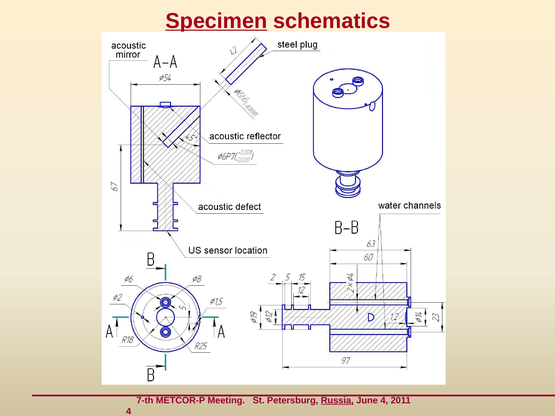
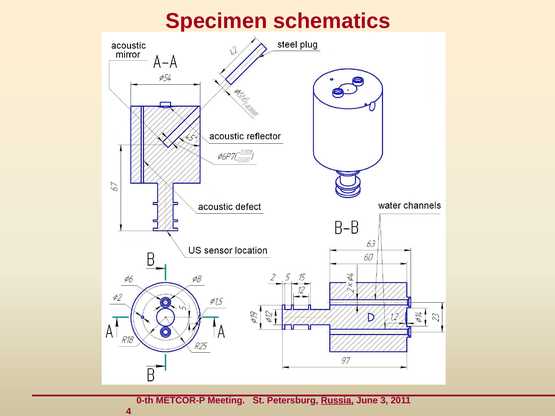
Specimen underline: present -> none
7-th: 7-th -> 0-th
June 4: 4 -> 3
